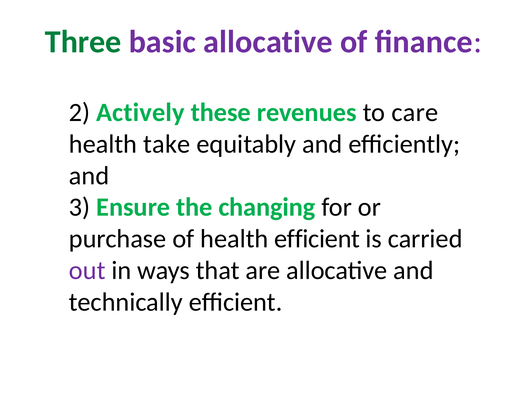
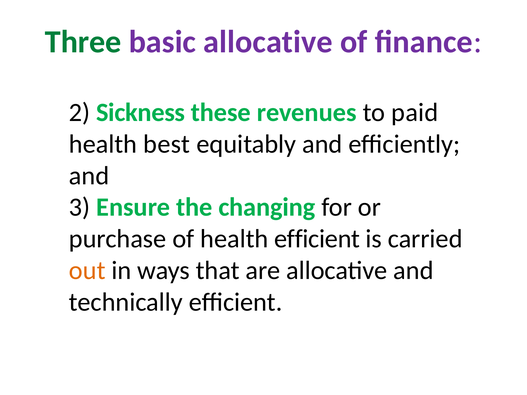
Actively: Actively -> Sickness
care: care -> paid
take: take -> best
out colour: purple -> orange
